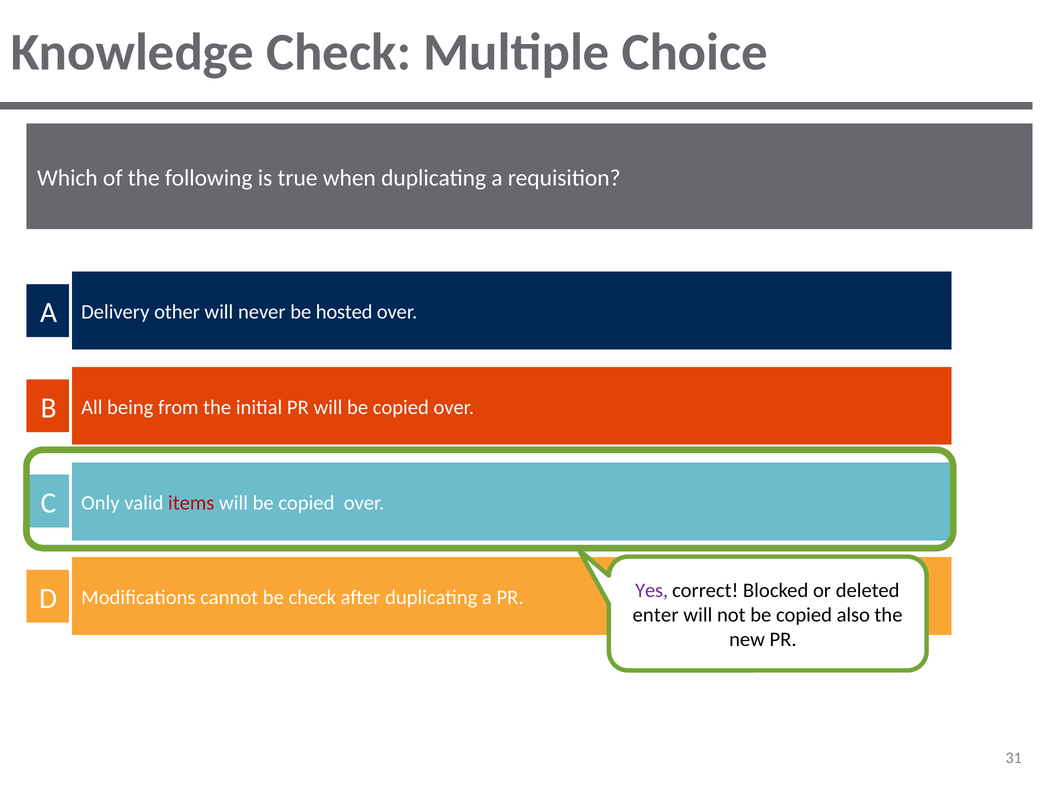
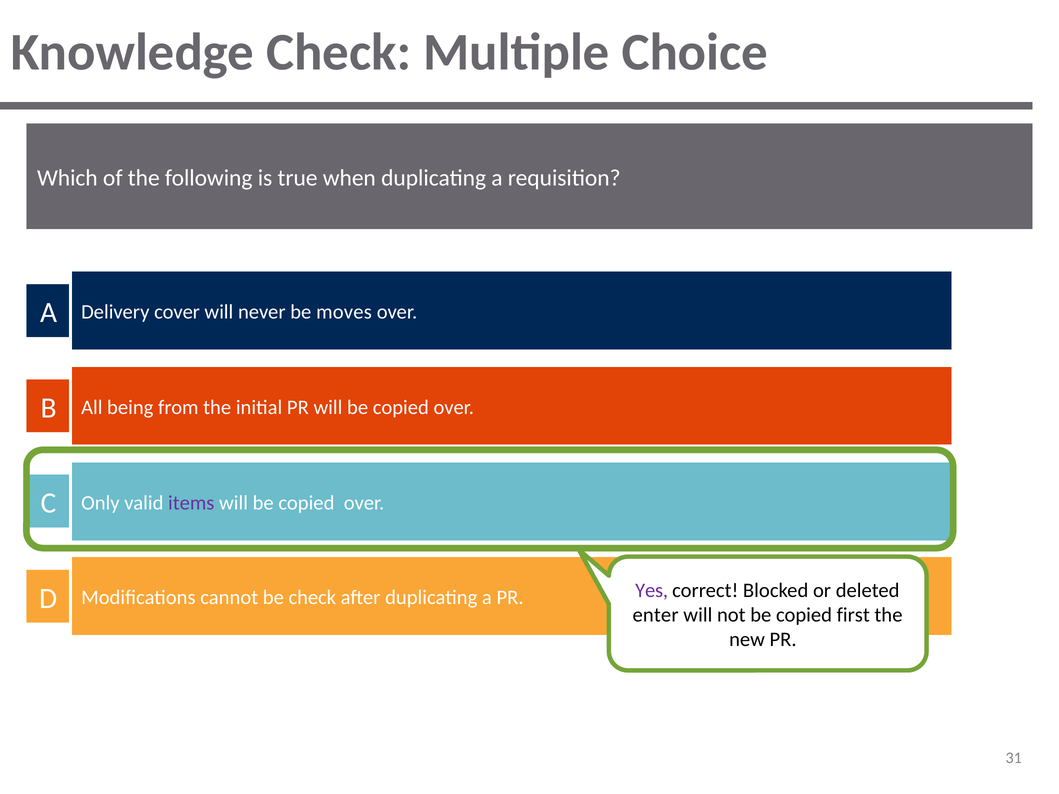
other: other -> cover
hosted: hosted -> moves
items colour: red -> purple
also: also -> first
